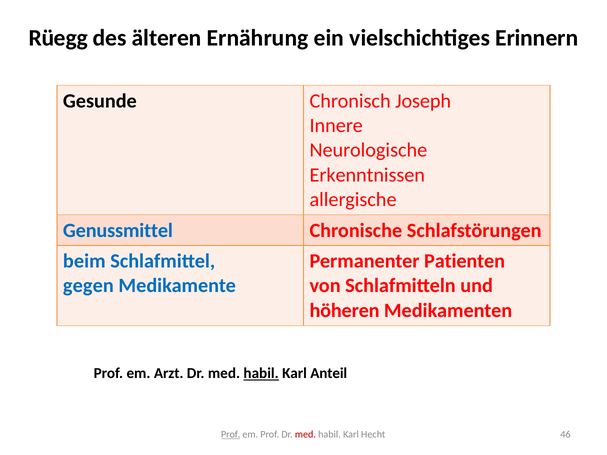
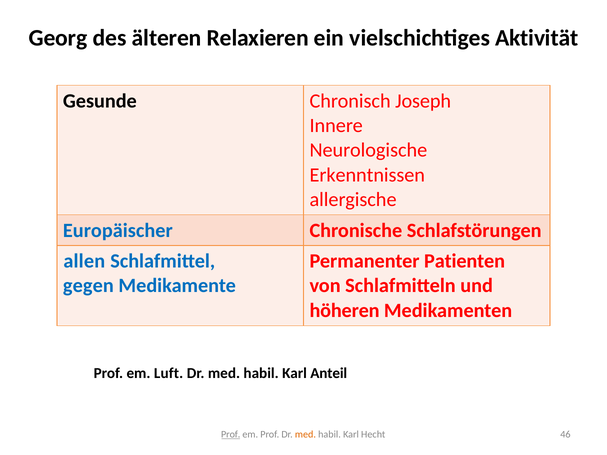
Rüegg: Rüegg -> Georg
Ernährung: Ernährung -> Relaxieren
Erinnern: Erinnern -> Aktivität
Genussmittel: Genussmittel -> Europäischer
beim: beim -> allen
Arzt: Arzt -> Luft
habil at (261, 374) underline: present -> none
med at (305, 435) colour: red -> orange
